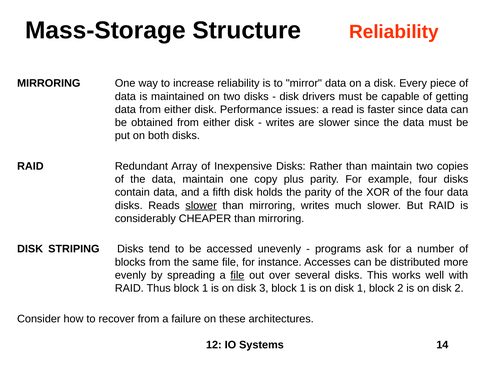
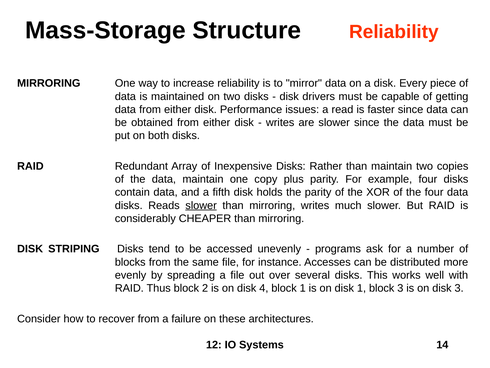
file at (237, 275) underline: present -> none
Thus block 1: 1 -> 2
3: 3 -> 4
block 2: 2 -> 3
disk 2: 2 -> 3
